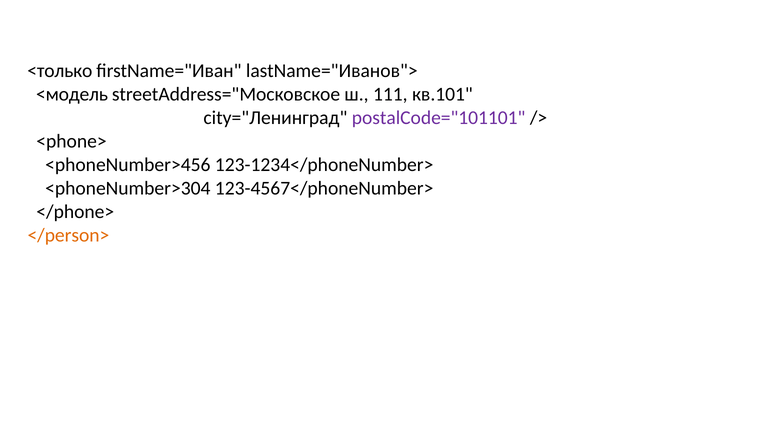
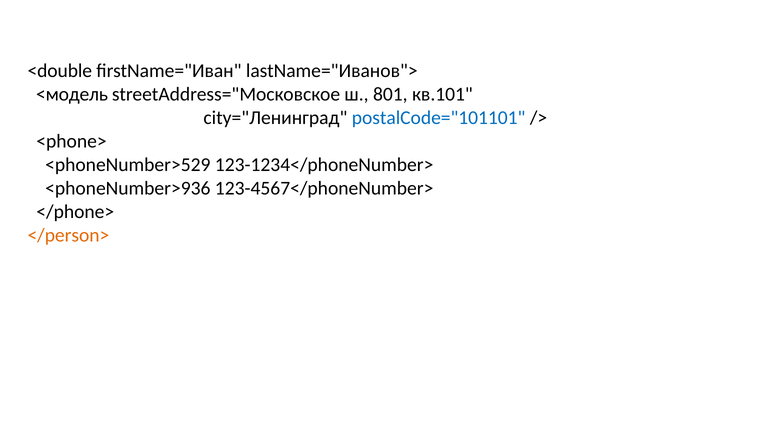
<только: <только -> <double
111: 111 -> 801
postalCode="101101 colour: purple -> blue
<phoneNumber>456: <phoneNumber>456 -> <phoneNumber>529
<phoneNumber>304: <phoneNumber>304 -> <phoneNumber>936
